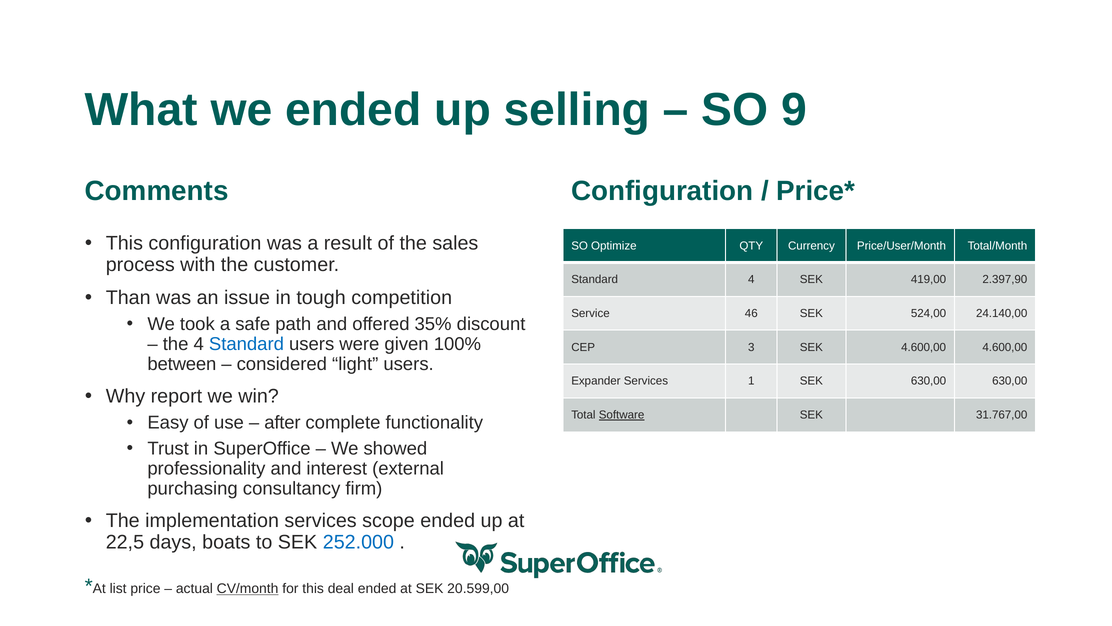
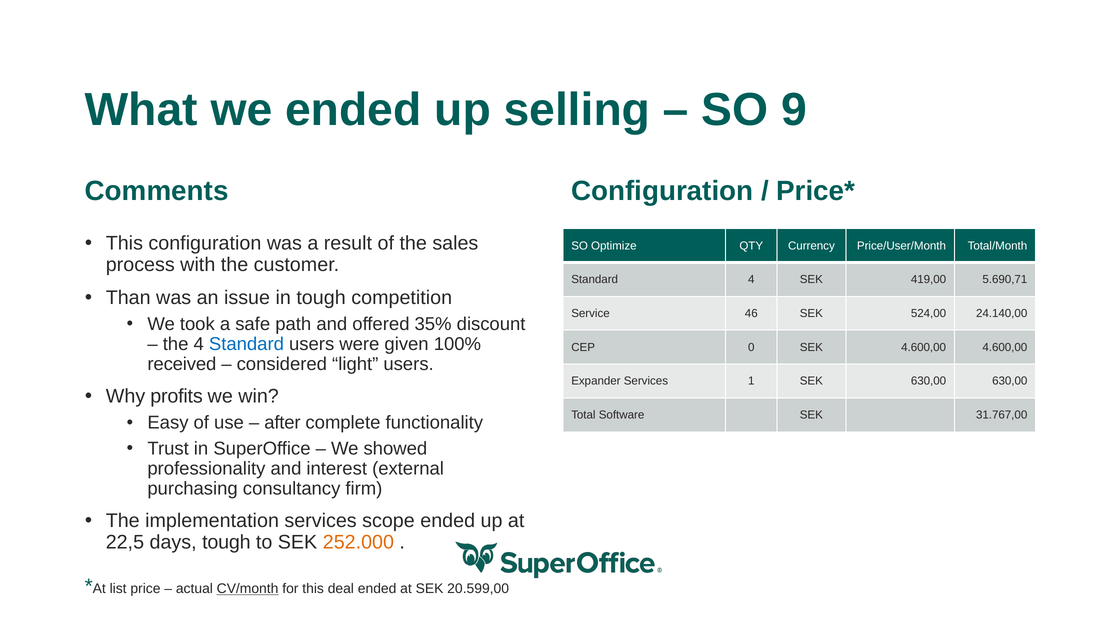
2.397,90: 2.397,90 -> 5.690,71
3: 3 -> 0
between: between -> received
report: report -> profits
Software underline: present -> none
days boats: boats -> tough
252.000 colour: blue -> orange
